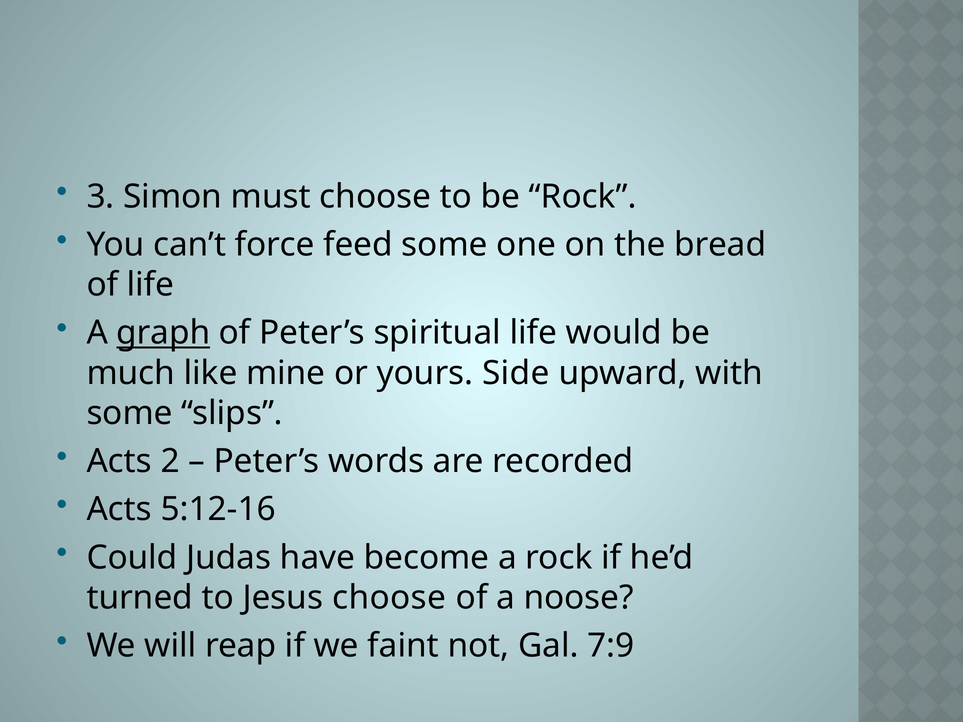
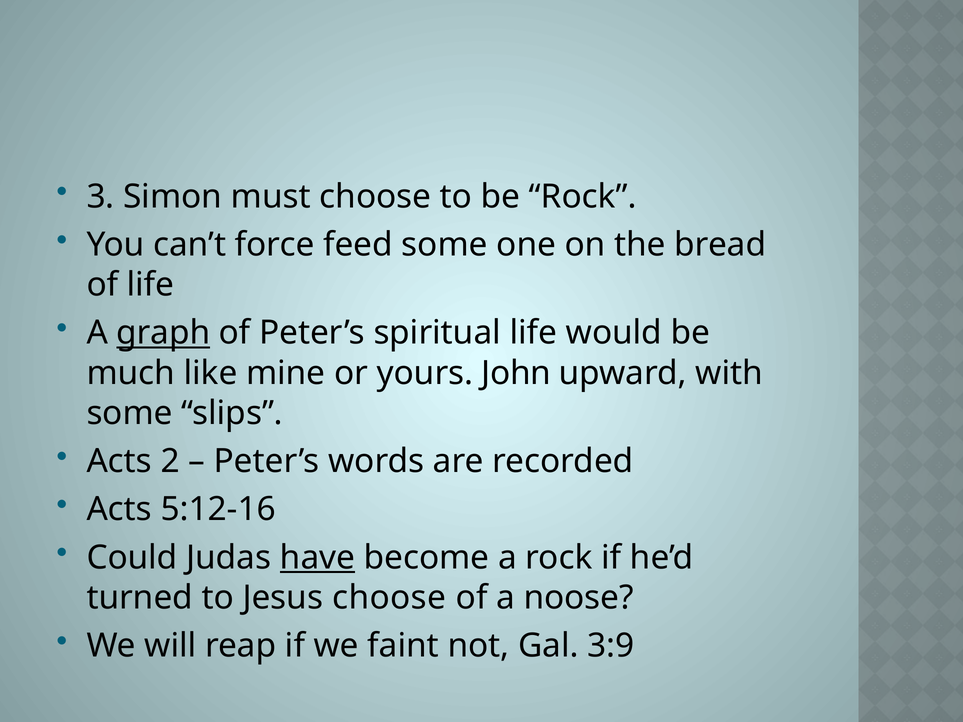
Side: Side -> John
have underline: none -> present
7:9: 7:9 -> 3:9
